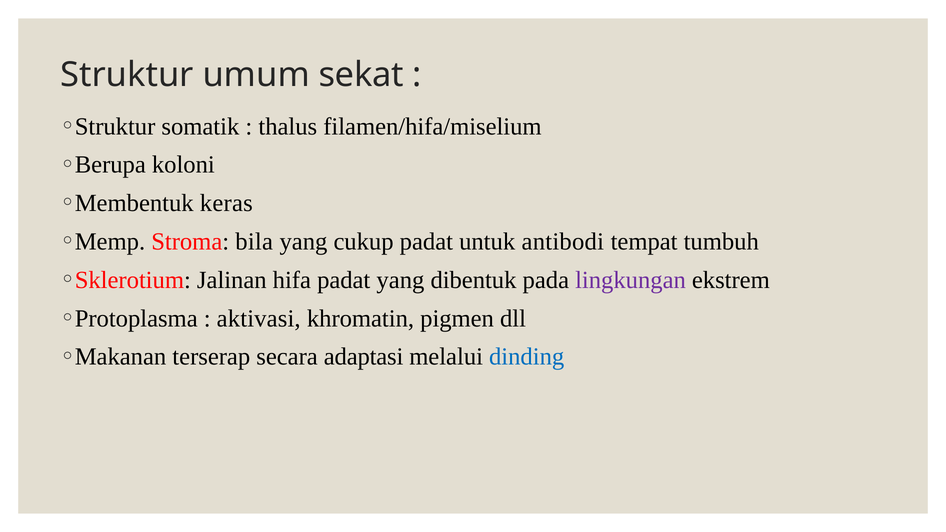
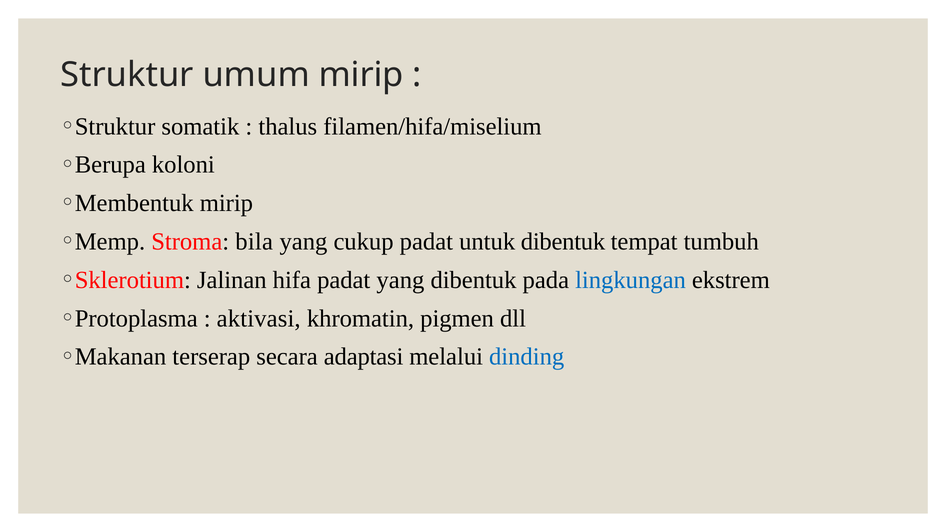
umum sekat: sekat -> mirip
keras at (226, 203): keras -> mirip
untuk antibodi: antibodi -> dibentuk
lingkungan colour: purple -> blue
